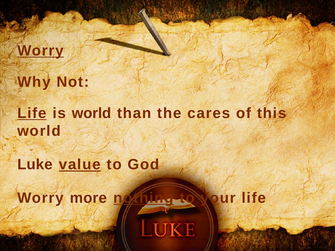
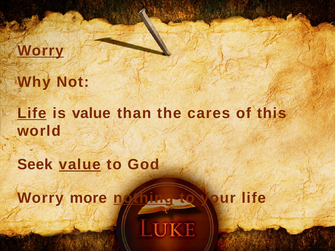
is world: world -> value
Luke: Luke -> Seek
